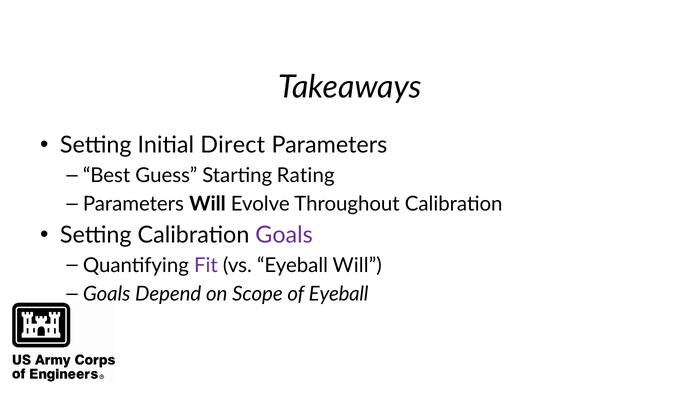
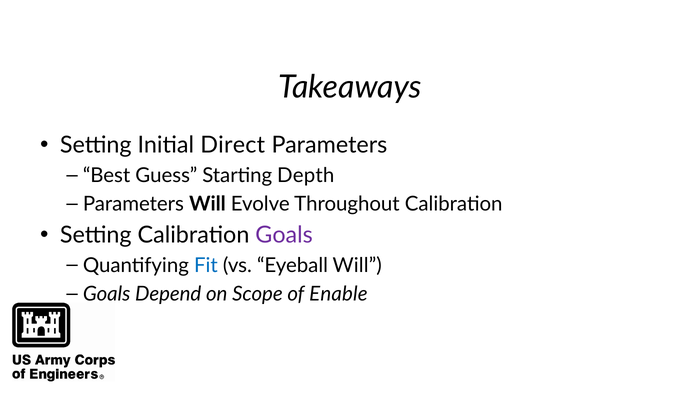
Rating: Rating -> Depth
Fit colour: purple -> blue
of Eyeball: Eyeball -> Enable
